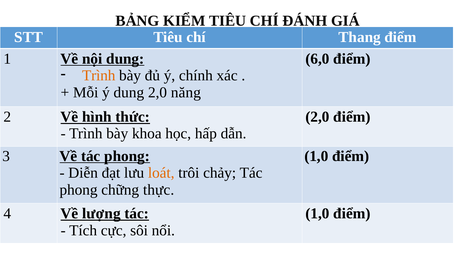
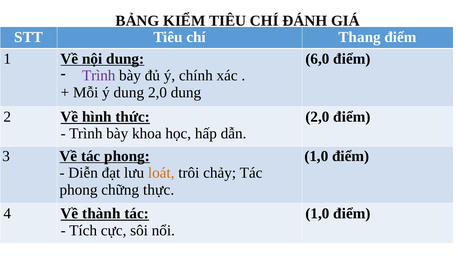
Trình at (99, 76) colour: orange -> purple
2,0 năng: năng -> dung
lượng: lượng -> thành
